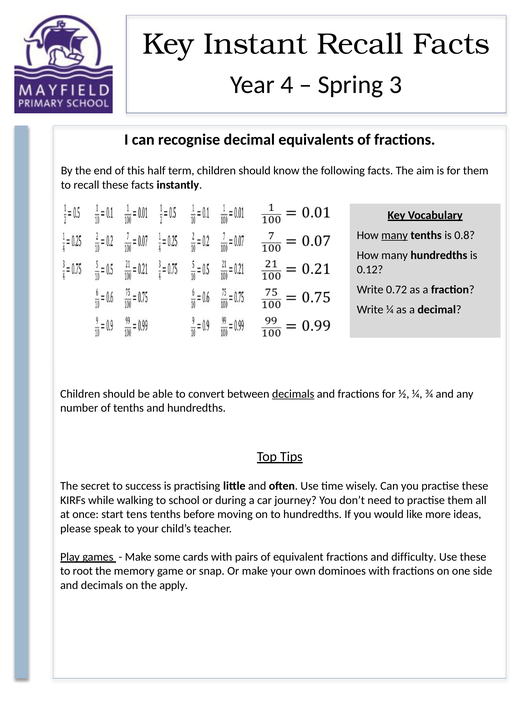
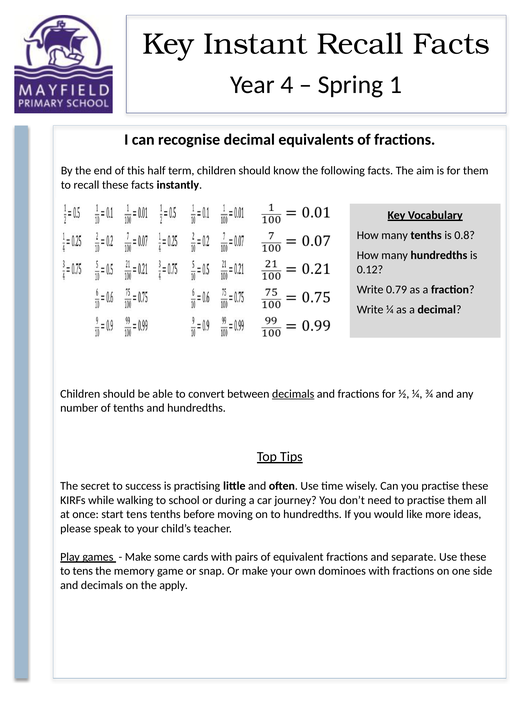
3: 3 -> 1
many at (395, 235) underline: present -> none
0.72: 0.72 -> 0.79
difficulty: difficulty -> separate
to root: root -> tens
